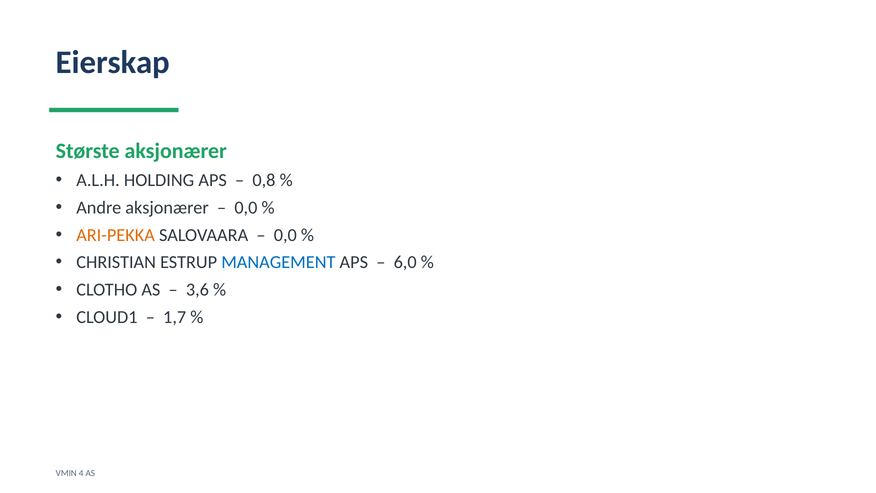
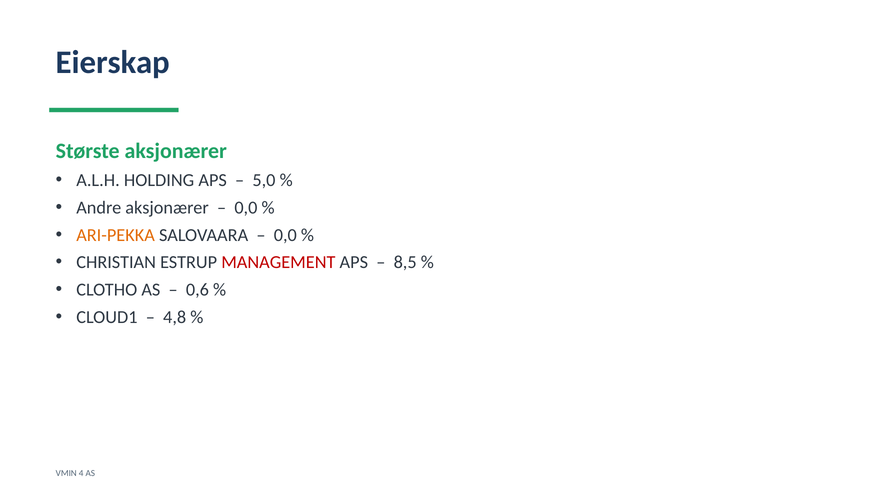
0,8: 0,8 -> 5,0
MANAGEMENT colour: blue -> red
6,0: 6,0 -> 8,5
3,6: 3,6 -> 0,6
1,7: 1,7 -> 4,8
